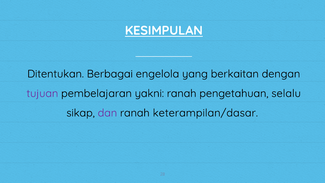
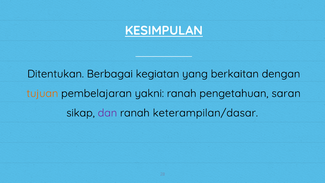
engelola: engelola -> kegiatan
tujuan colour: purple -> orange
selalu: selalu -> saran
